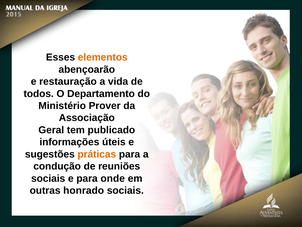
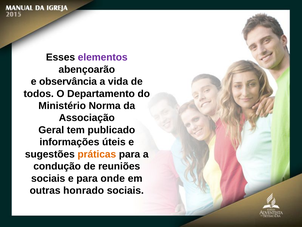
elementos colour: orange -> purple
restauração: restauração -> observância
Prover: Prover -> Norma
